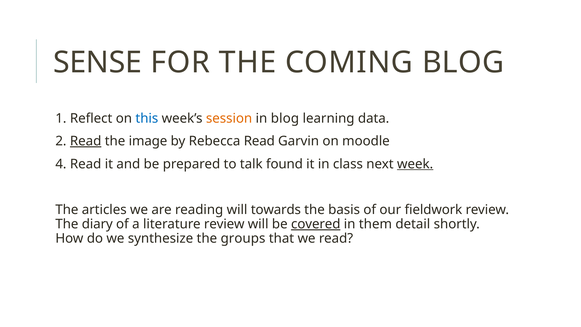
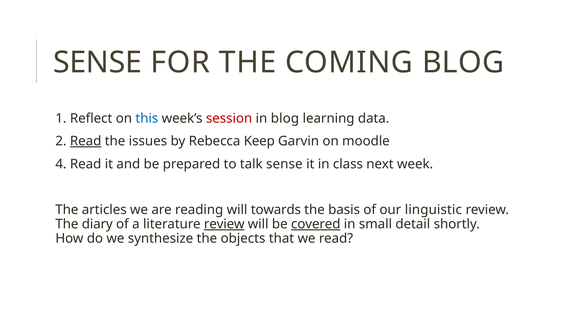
session colour: orange -> red
image: image -> issues
Rebecca Read: Read -> Keep
talk found: found -> sense
week underline: present -> none
fieldwork: fieldwork -> linguistic
review at (224, 224) underline: none -> present
them: them -> small
groups: groups -> objects
